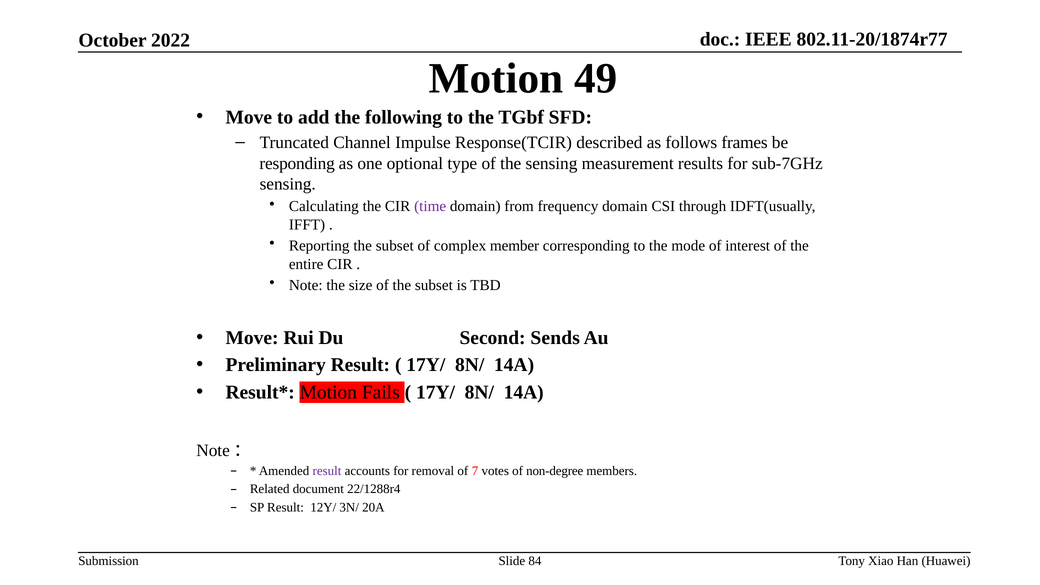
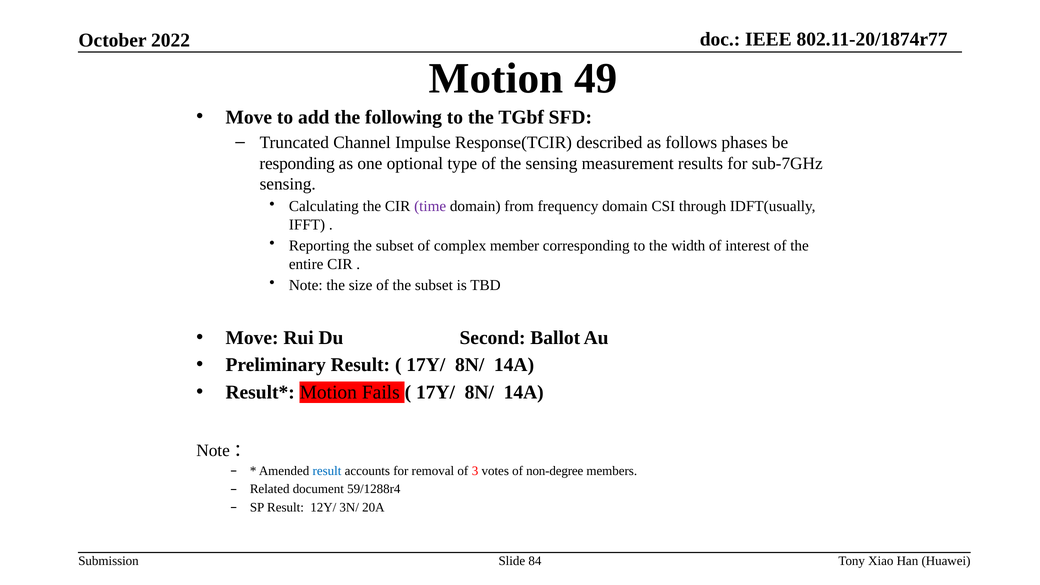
frames: frames -> phases
mode: mode -> width
Sends: Sends -> Ballot
result at (327, 471) colour: purple -> blue
7: 7 -> 3
22/1288r4: 22/1288r4 -> 59/1288r4
